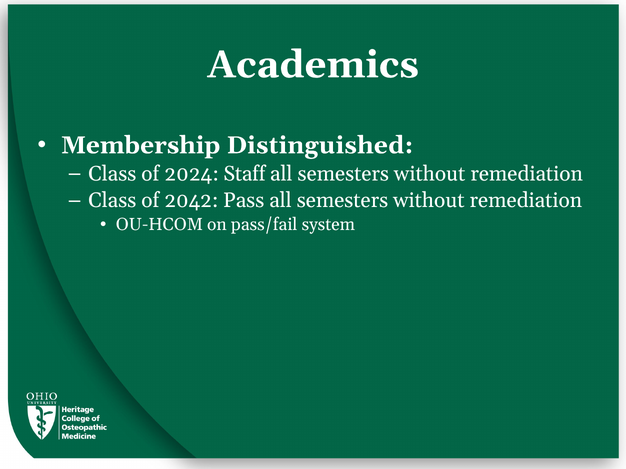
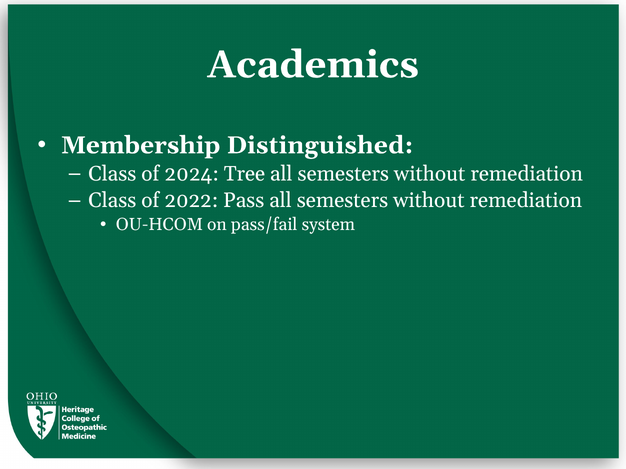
Staff: Staff -> Tree
2042: 2042 -> 2022
